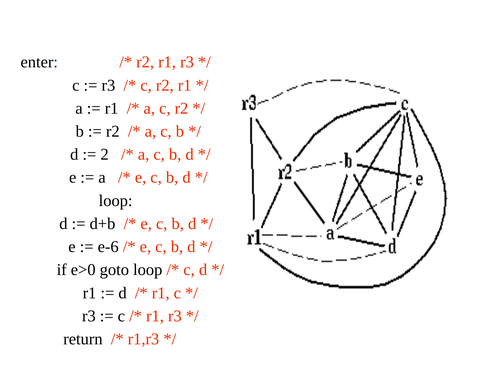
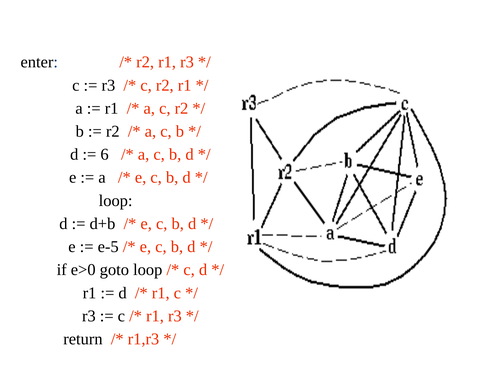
2: 2 -> 6
e-6: e-6 -> e-5
